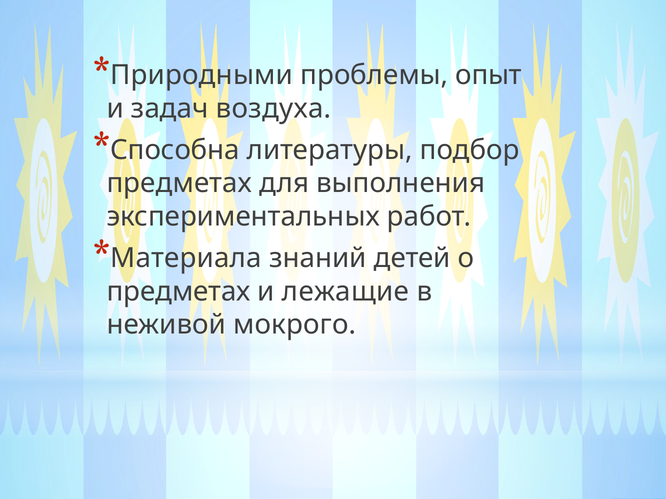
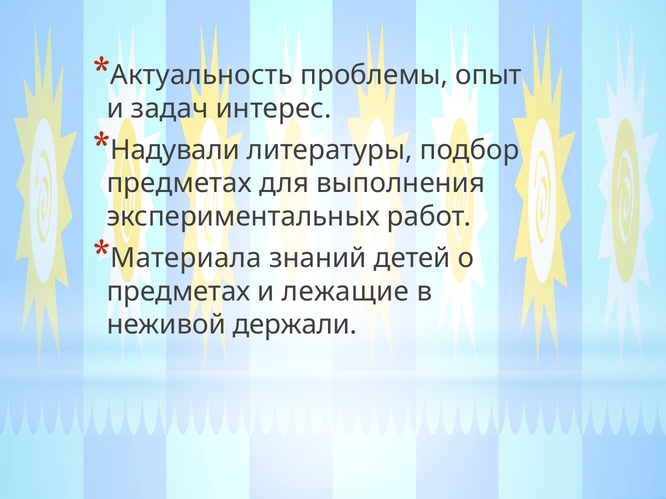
Природными: Природными -> Актуальность
воздуха: воздуха -> интерес
Способна: Способна -> Надували
мокрого: мокрого -> держали
